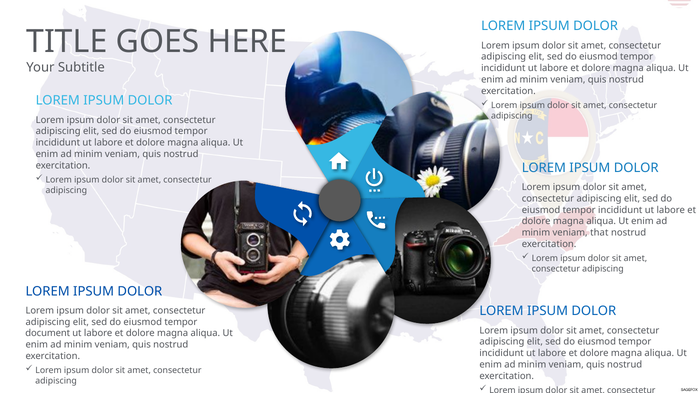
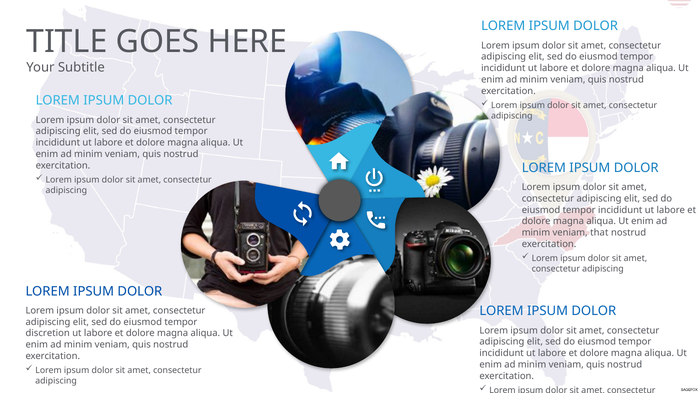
document: document -> discretion
